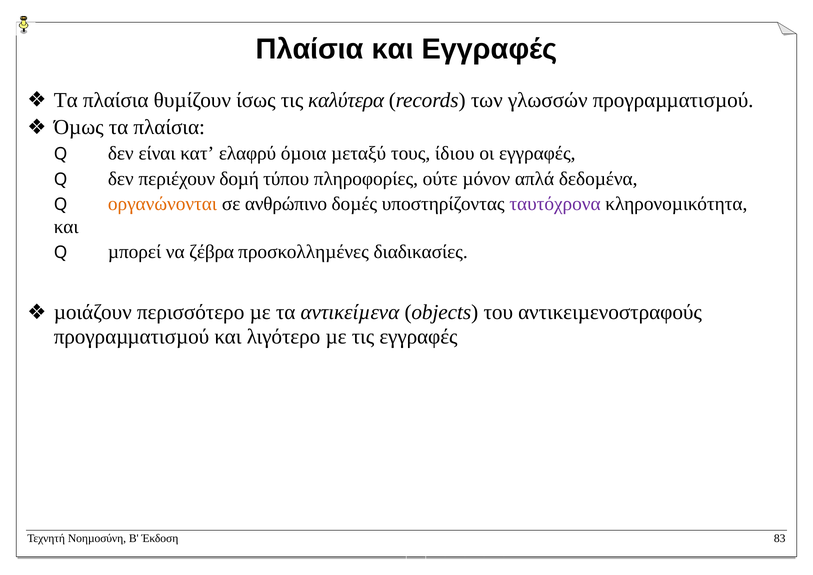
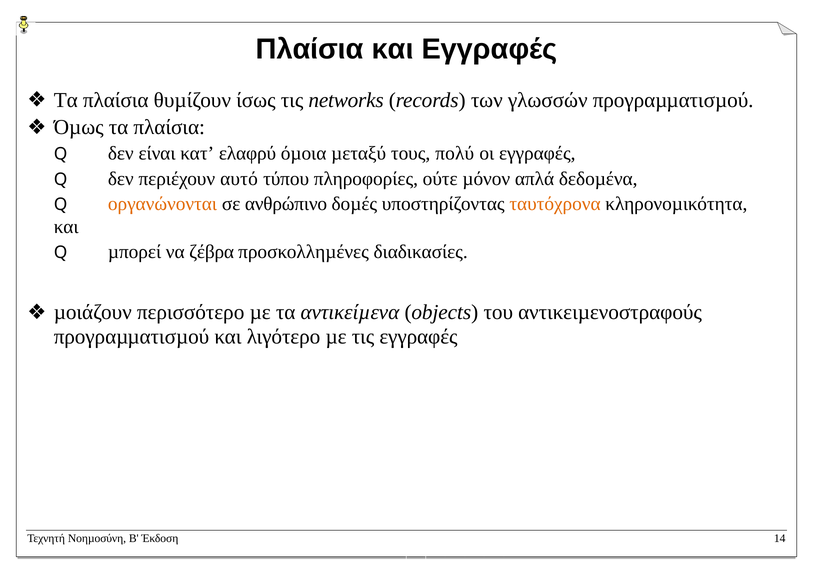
καλύτερα: καλύτερα -> networks
ίδιου: ίδιου -> πολύ
δοµή: δοµή -> αυτό
ταυτόχρονα colour: purple -> orange
83: 83 -> 14
